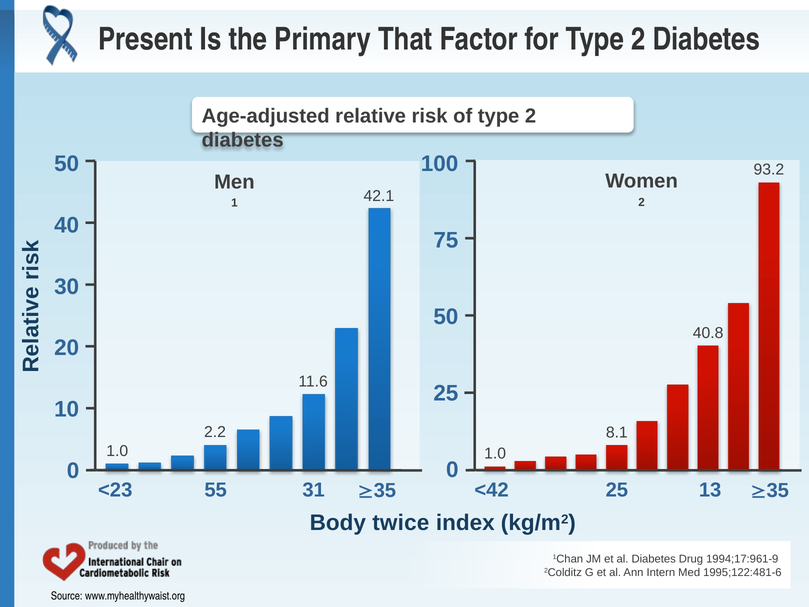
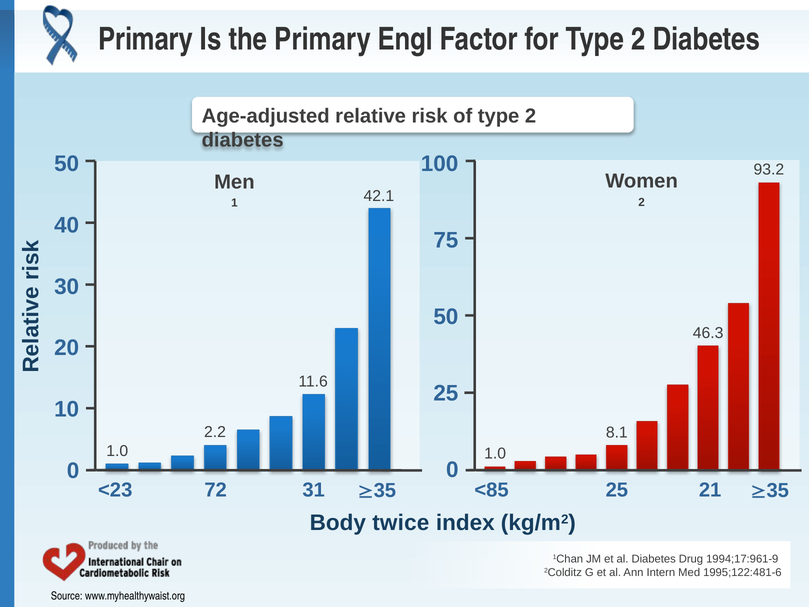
Present at (146, 39): Present -> Primary
That: That -> Engl
40.8: 40.8 -> 46.3
55: 55 -> 72
<42: <42 -> <85
13: 13 -> 21
